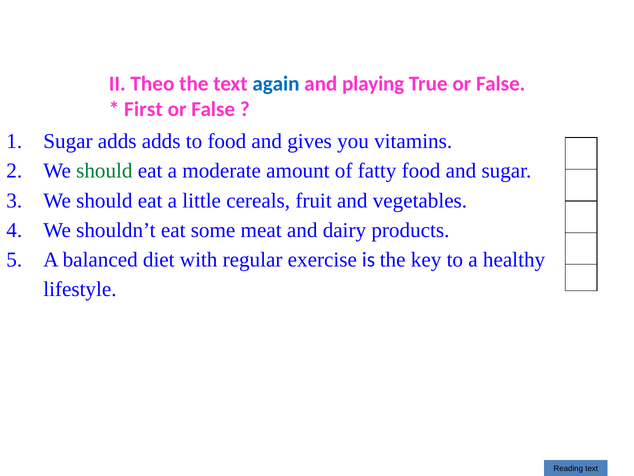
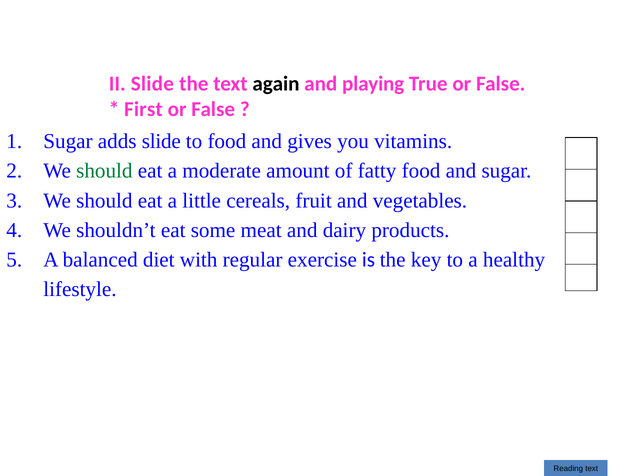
II Theo: Theo -> Slide
again colour: blue -> black
adds adds: adds -> slide
